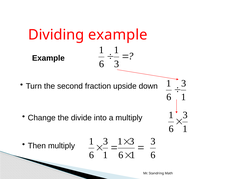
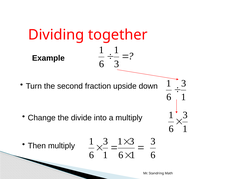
Dividing example: example -> together
